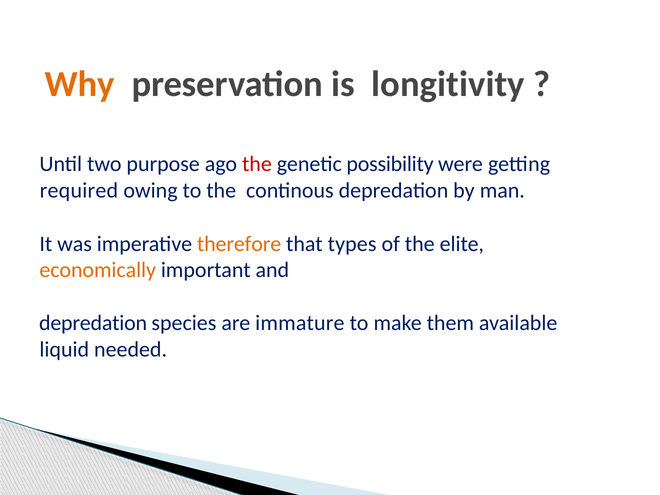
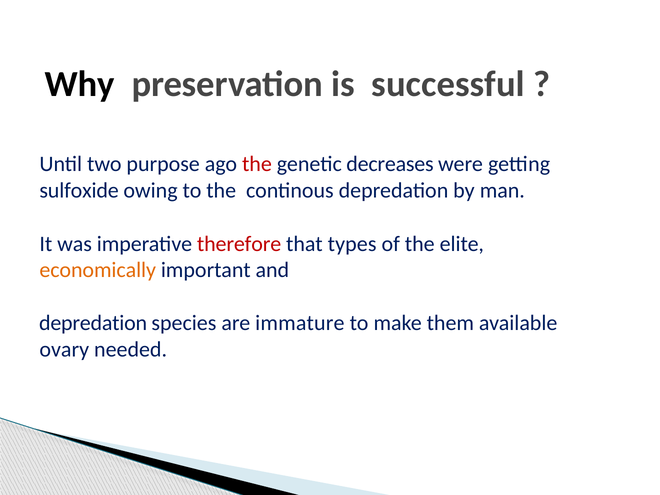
Why colour: orange -> black
longitivity: longitivity -> successful
possibility: possibility -> decreases
required: required -> sulfoxide
therefore colour: orange -> red
liquid: liquid -> ovary
